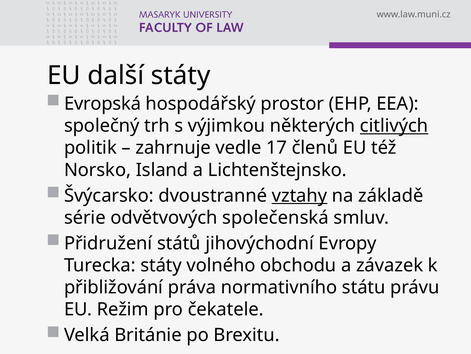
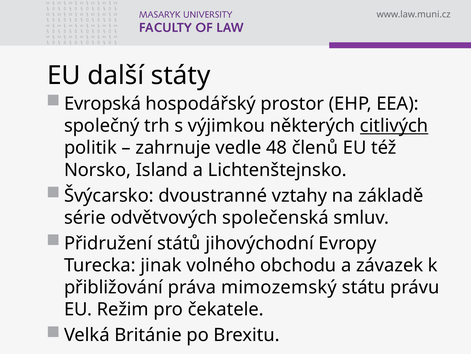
17: 17 -> 48
vztahy underline: present -> none
Turecka státy: státy -> jinak
normativního: normativního -> mimozemský
